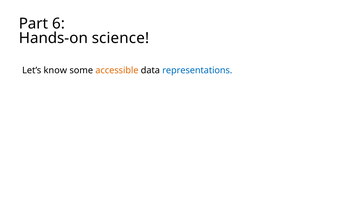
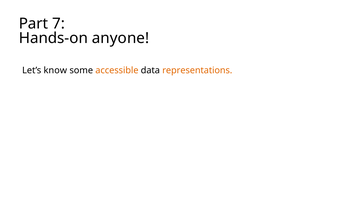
6: 6 -> 7
science: science -> anyone
representations colour: blue -> orange
